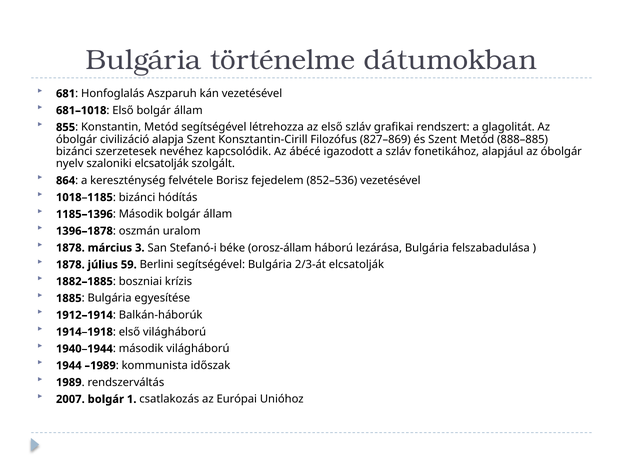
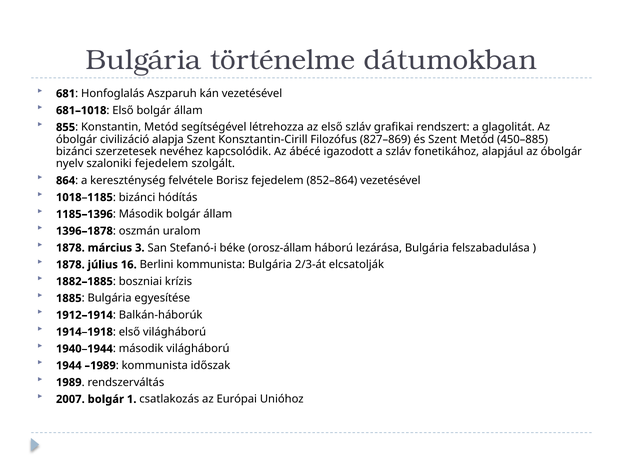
888–885: 888–885 -> 450–885
szaloniki elcsatolják: elcsatolják -> fejedelem
852–536: 852–536 -> 852–864
59: 59 -> 16
Berlini segítségével: segítségével -> kommunista
